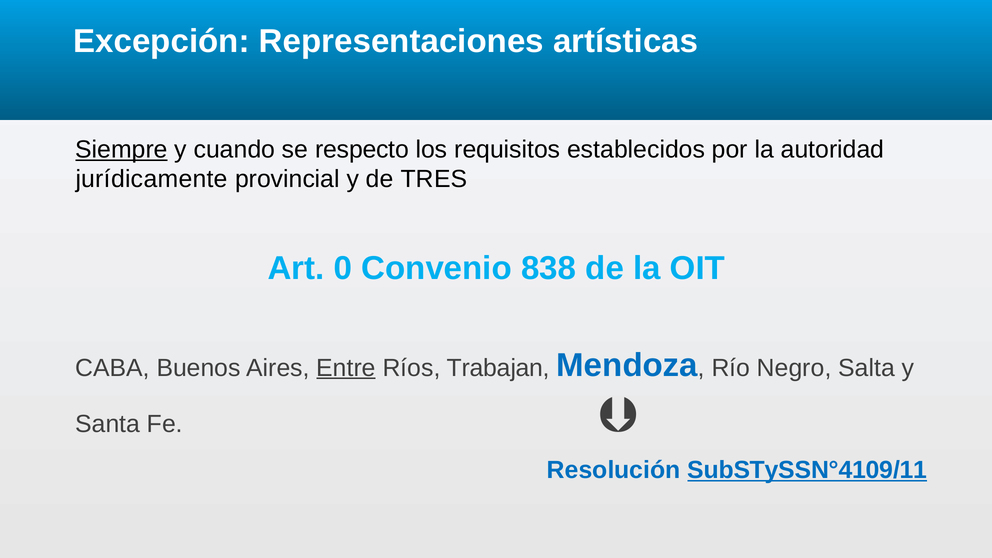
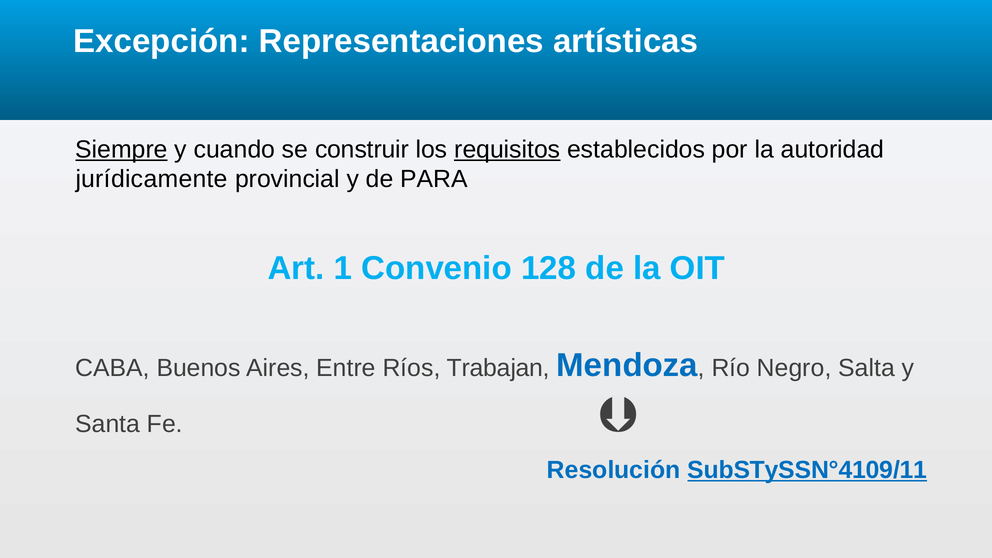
respecto: respecto -> construir
requisitos underline: none -> present
TRES: TRES -> PARA
0: 0 -> 1
838: 838 -> 128
Entre underline: present -> none
